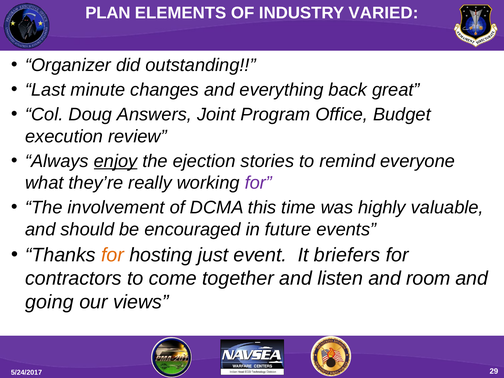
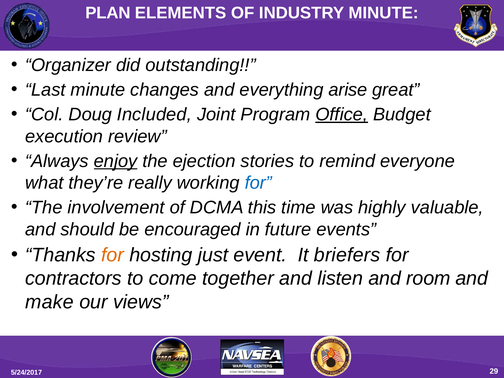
INDUSTRY VARIED: VARIED -> MINUTE
back: back -> arise
Answers: Answers -> Included
Office underline: none -> present
for at (258, 183) colour: purple -> blue
going: going -> make
